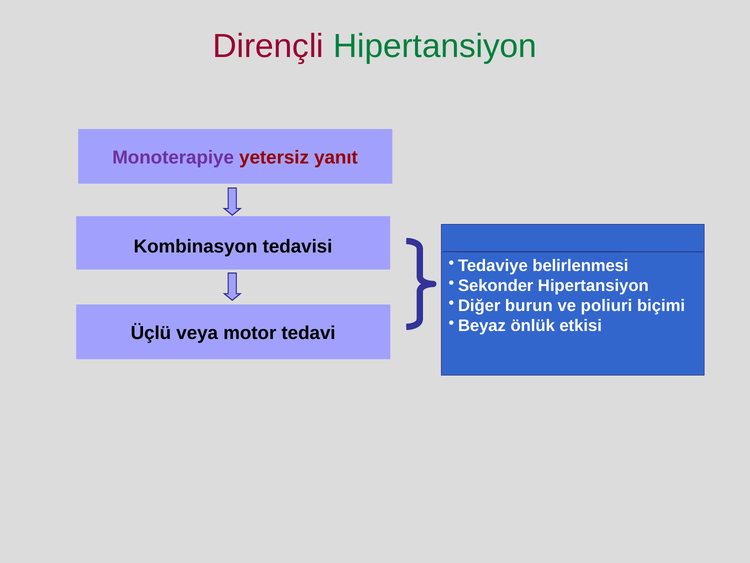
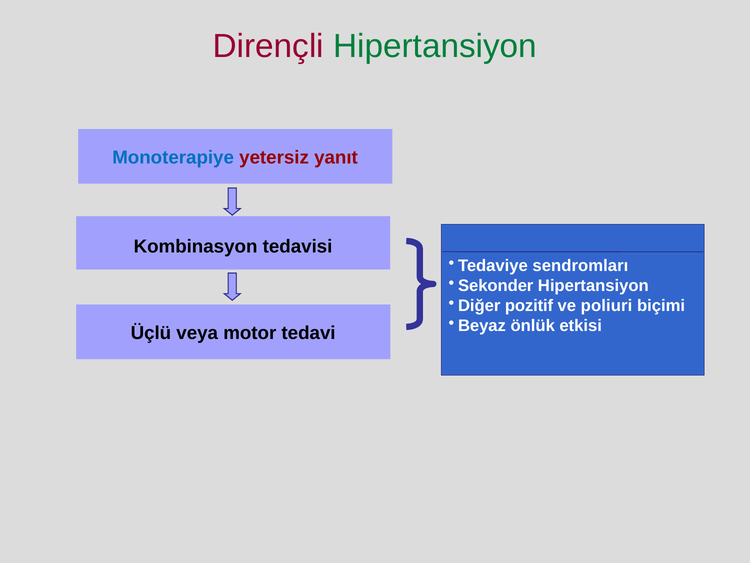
Monoterapiye colour: purple -> blue
belirlenmesi: belirlenmesi -> sendromları
burun: burun -> pozitif
